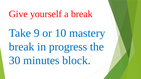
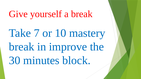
9: 9 -> 7
progress: progress -> improve
